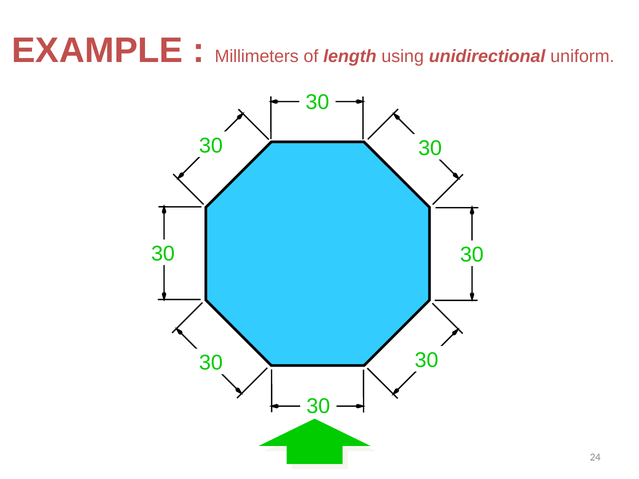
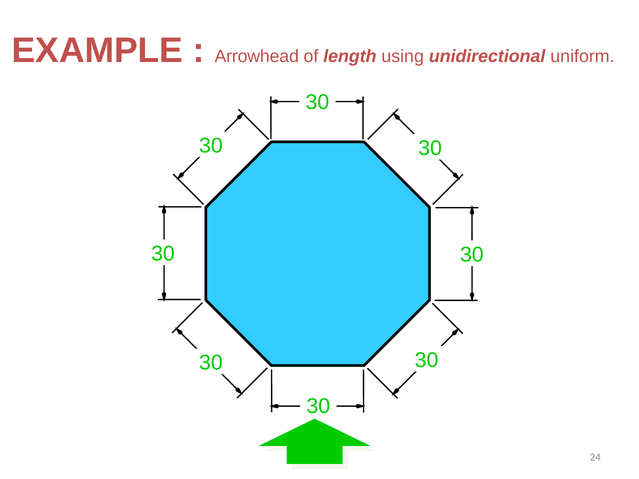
Millimeters: Millimeters -> Arrowhead
